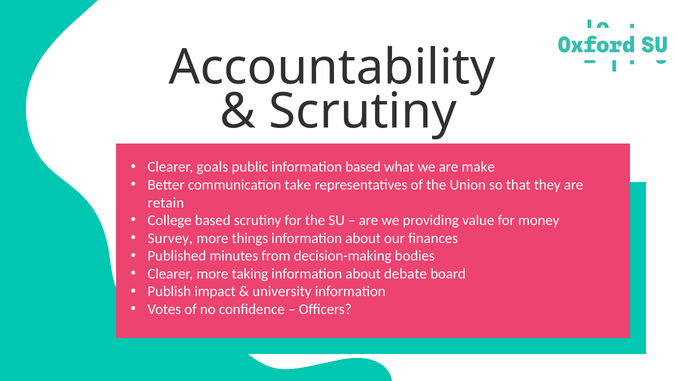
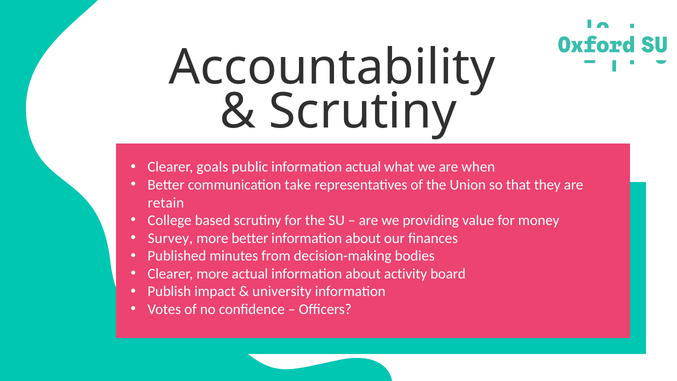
information based: based -> actual
make: make -> when
more things: things -> better
more taking: taking -> actual
debate: debate -> activity
